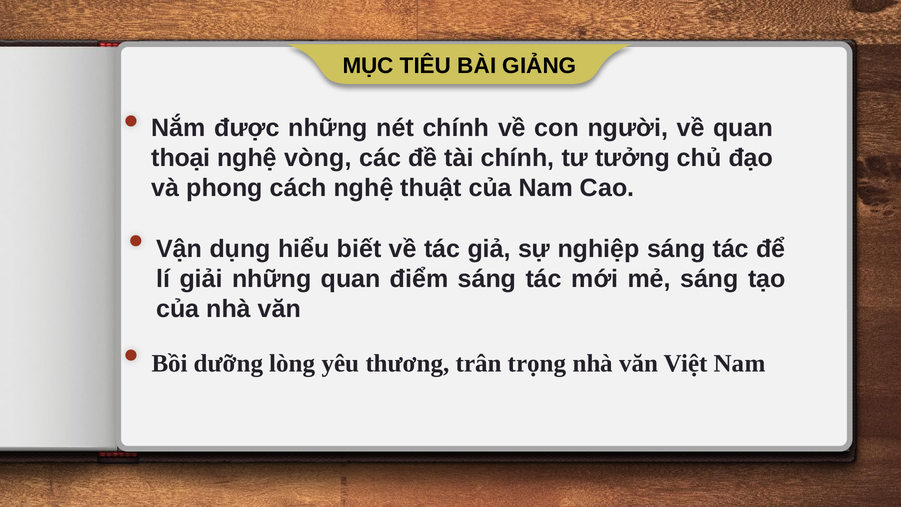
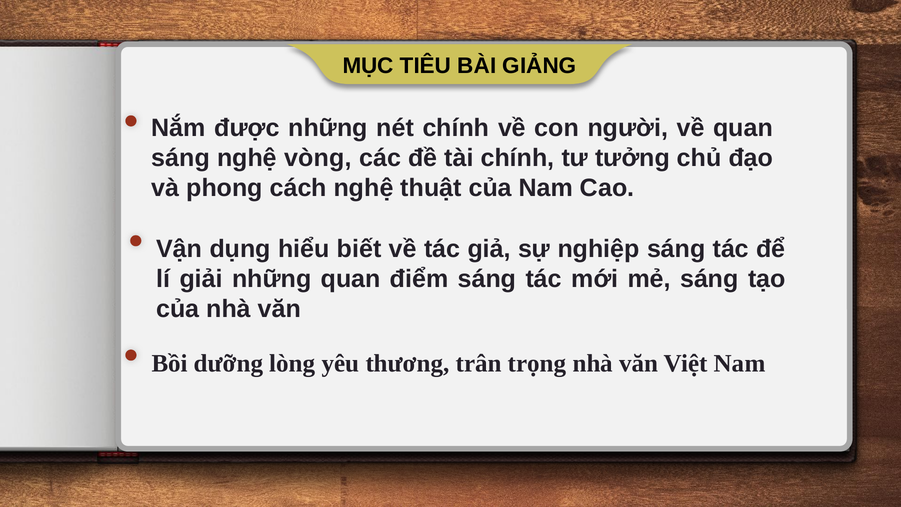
thoại at (181, 158): thoại -> sáng
